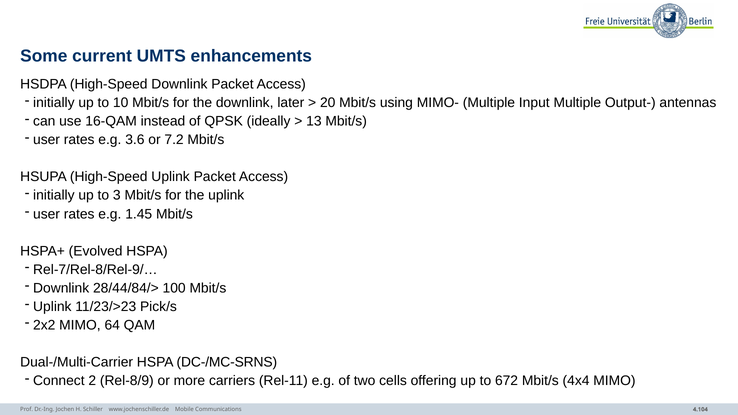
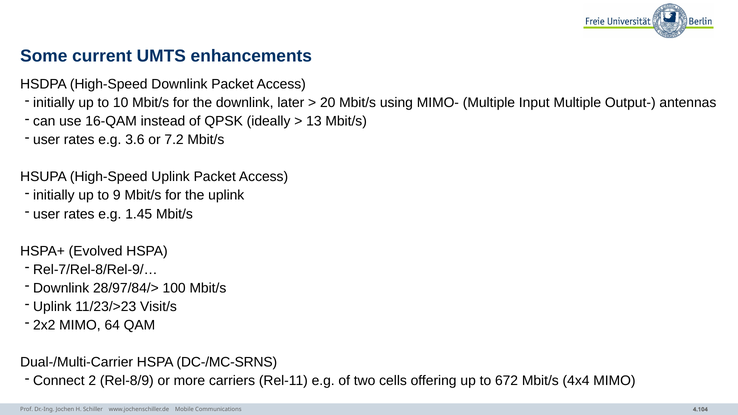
3: 3 -> 9
28/44/84/>: 28/44/84/> -> 28/97/84/>
Pick/s: Pick/s -> Visit/s
